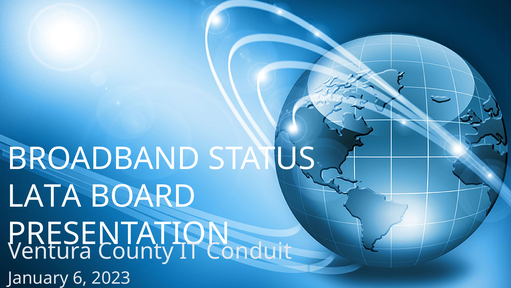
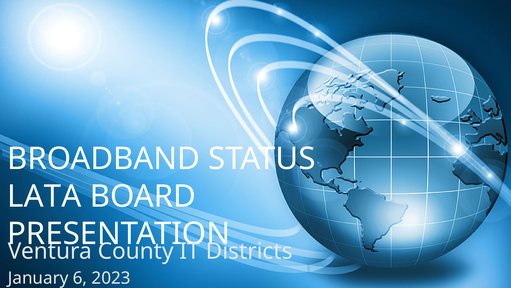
Conduit: Conduit -> Districts
